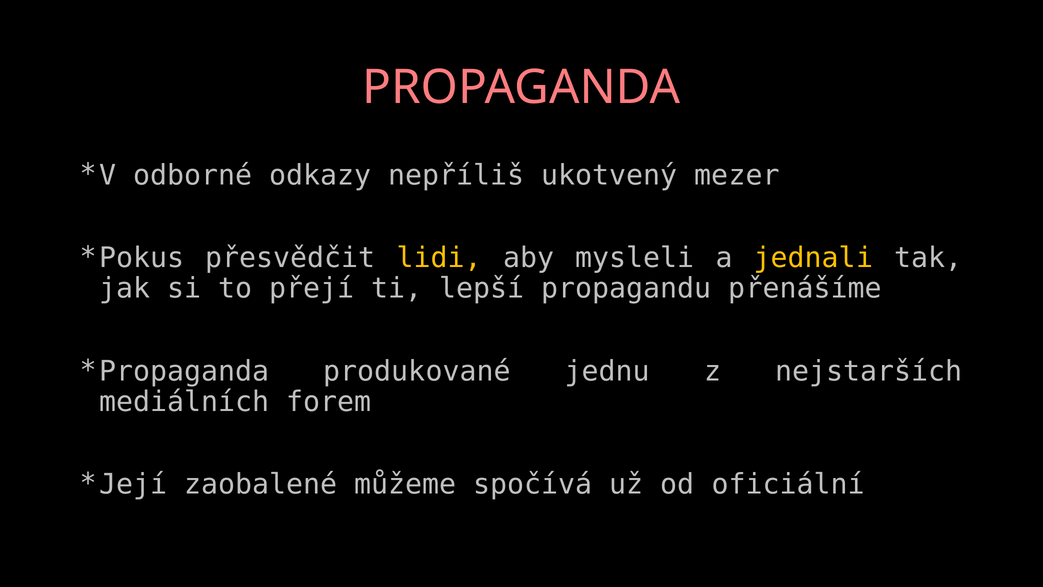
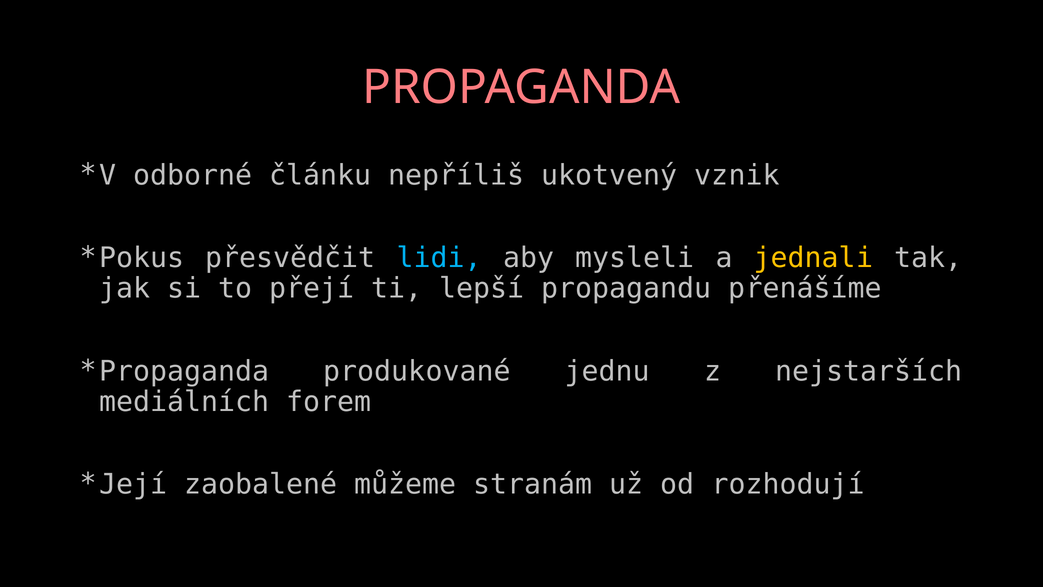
odkazy: odkazy -> článku
mezer: mezer -> vznik
lidi colour: yellow -> light blue
spočívá: spočívá -> stranám
oficiální: oficiální -> rozhodují
